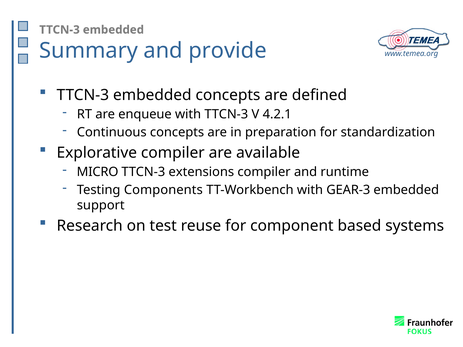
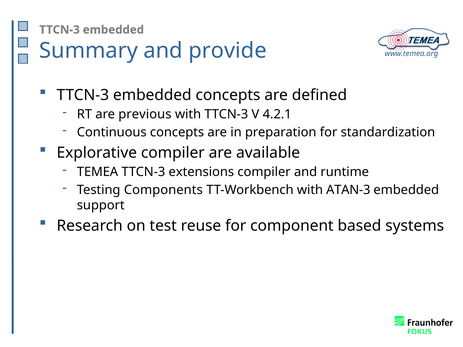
enqueue: enqueue -> previous
MICRO: MICRO -> TEMEA
GEAR-3: GEAR-3 -> ATAN-3
